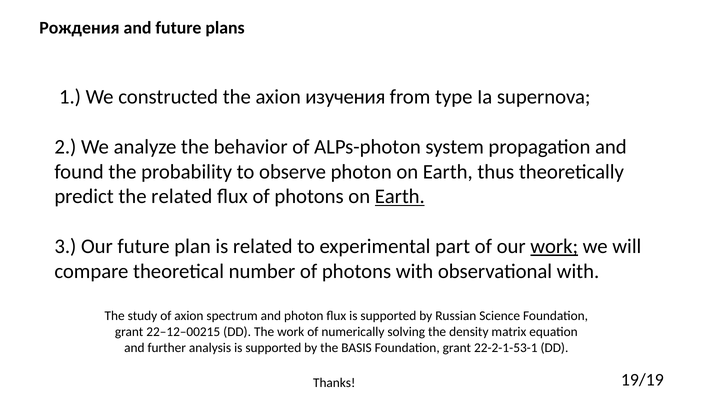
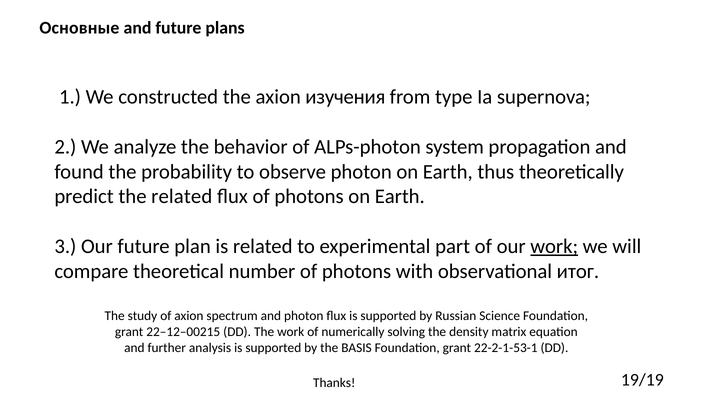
Рождения: Рождения -> Основные
Earth at (400, 197) underline: present -> none
observational with: with -> итог
